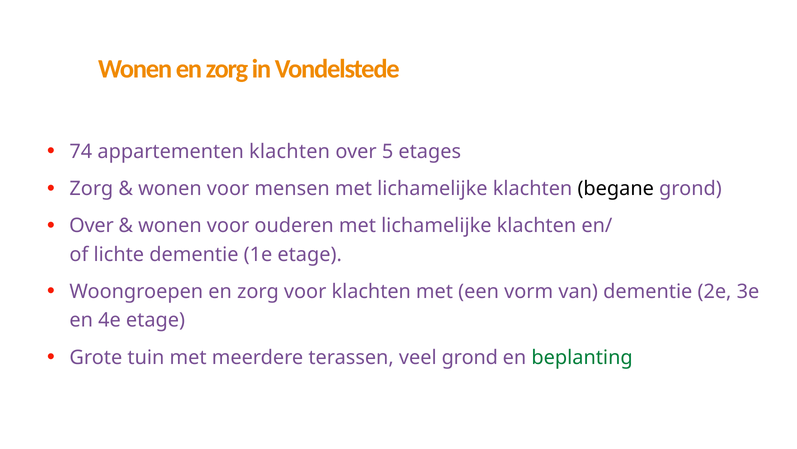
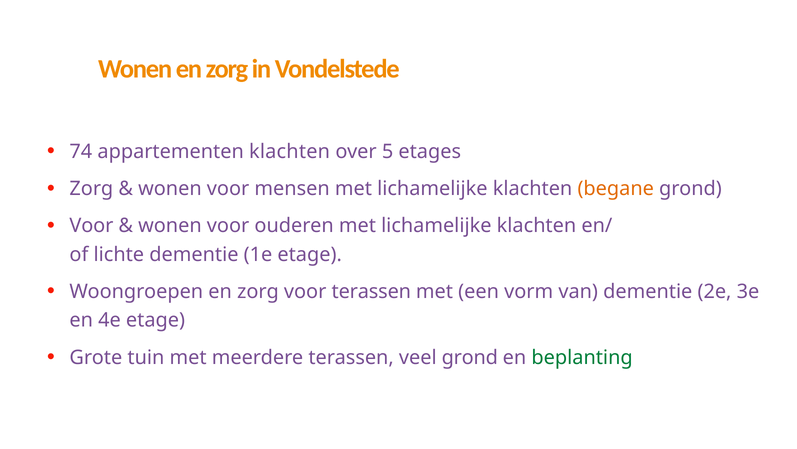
begane colour: black -> orange
Over at (91, 226): Over -> Voor
voor klachten: klachten -> terassen
